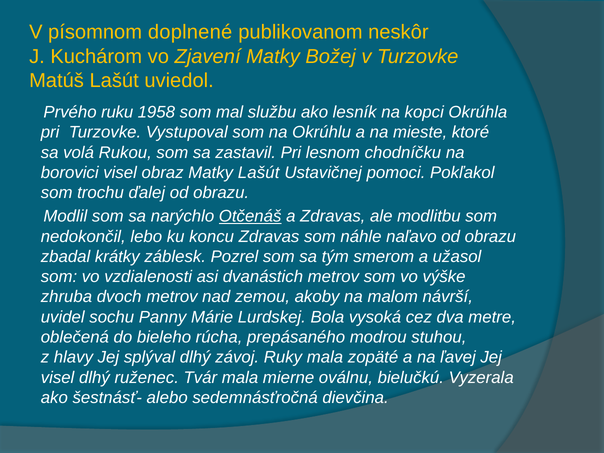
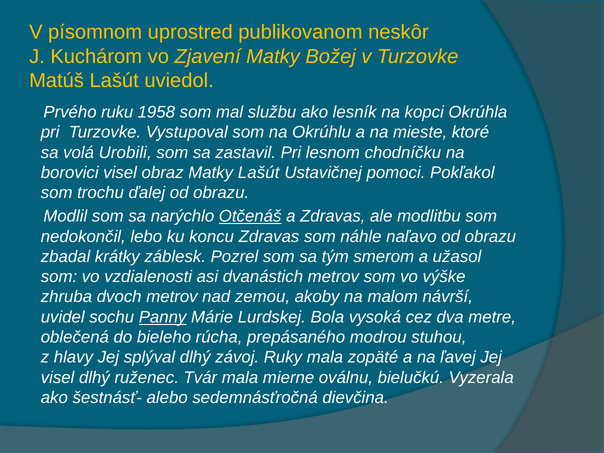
doplnené: doplnené -> uprostred
Rukou: Rukou -> Urobili
Panny underline: none -> present
